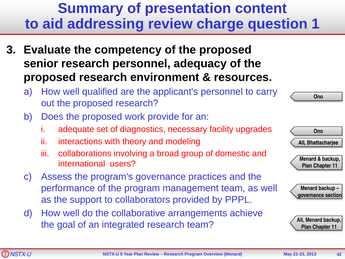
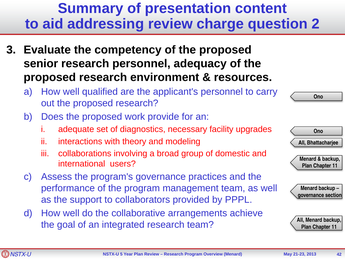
1: 1 -> 2
